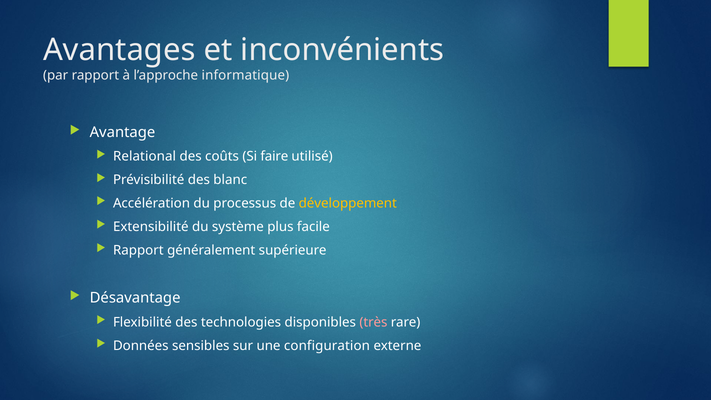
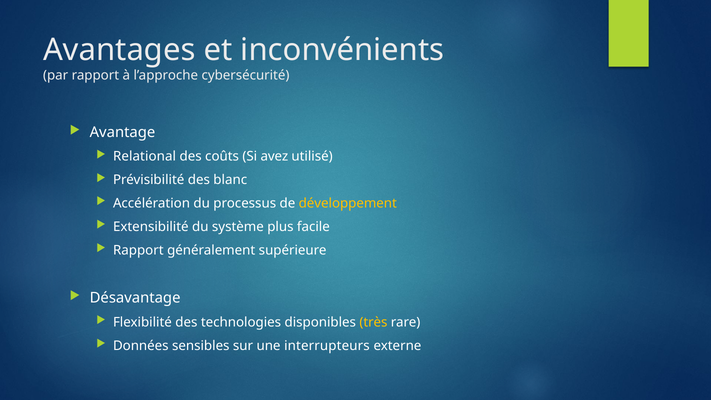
informatique: informatique -> cybersécurité
faire: faire -> avez
très colour: pink -> yellow
configuration: configuration -> interrupteurs
